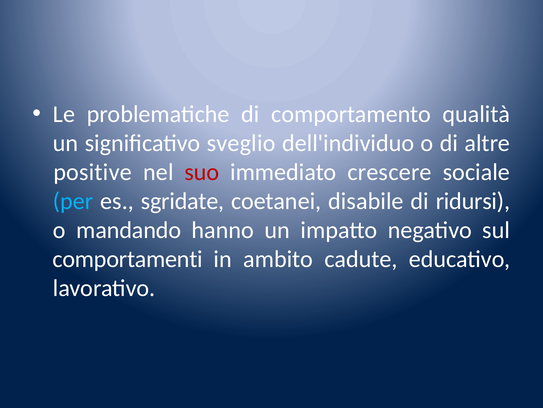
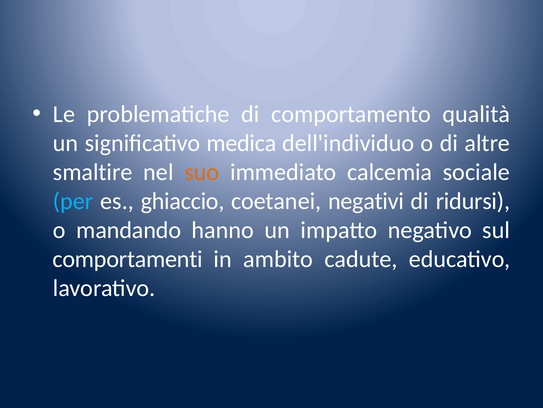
sveglio: sveglio -> medica
positive: positive -> smaltire
suo colour: red -> orange
crescere: crescere -> calcemia
sgridate: sgridate -> ghiaccio
disabile: disabile -> negativi
